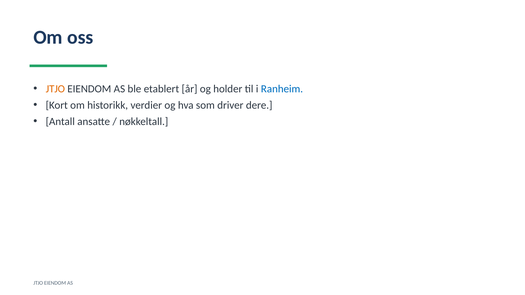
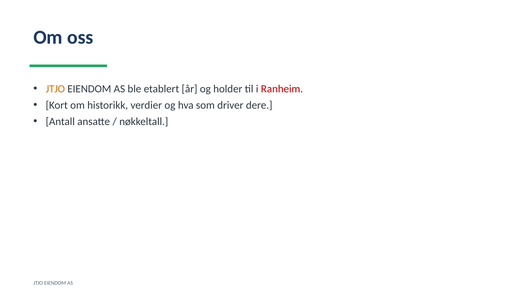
Ranheim colour: blue -> red
